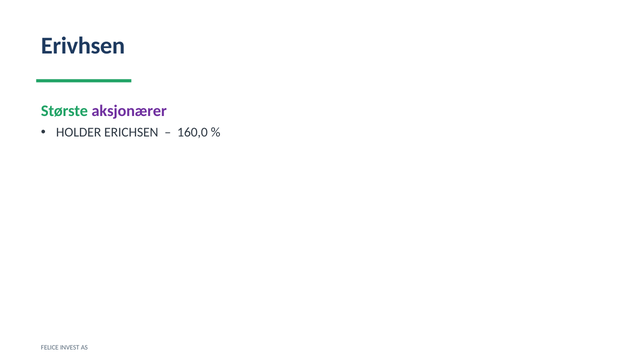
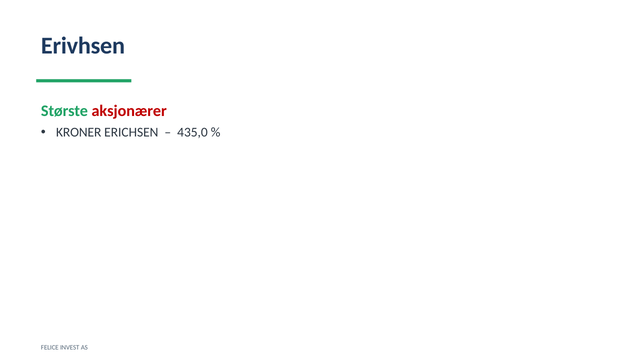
aksjonærer colour: purple -> red
HOLDER: HOLDER -> KRONER
160,0: 160,0 -> 435,0
